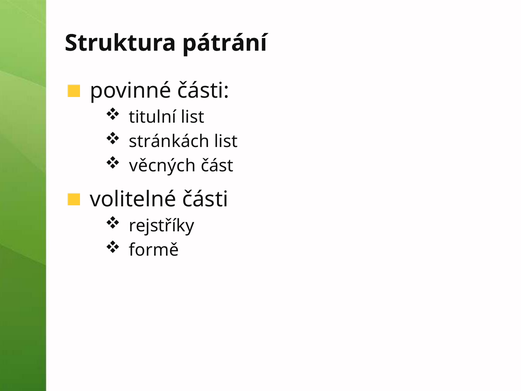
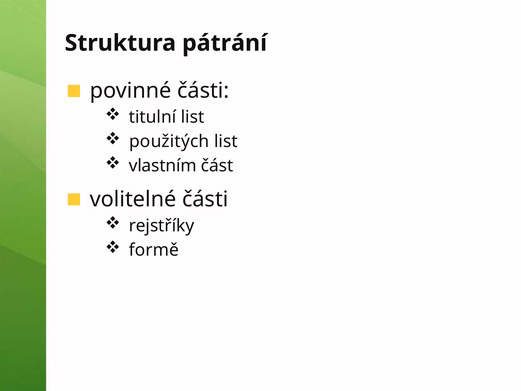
stránkách: stránkách -> použitých
věcných: věcných -> vlastním
